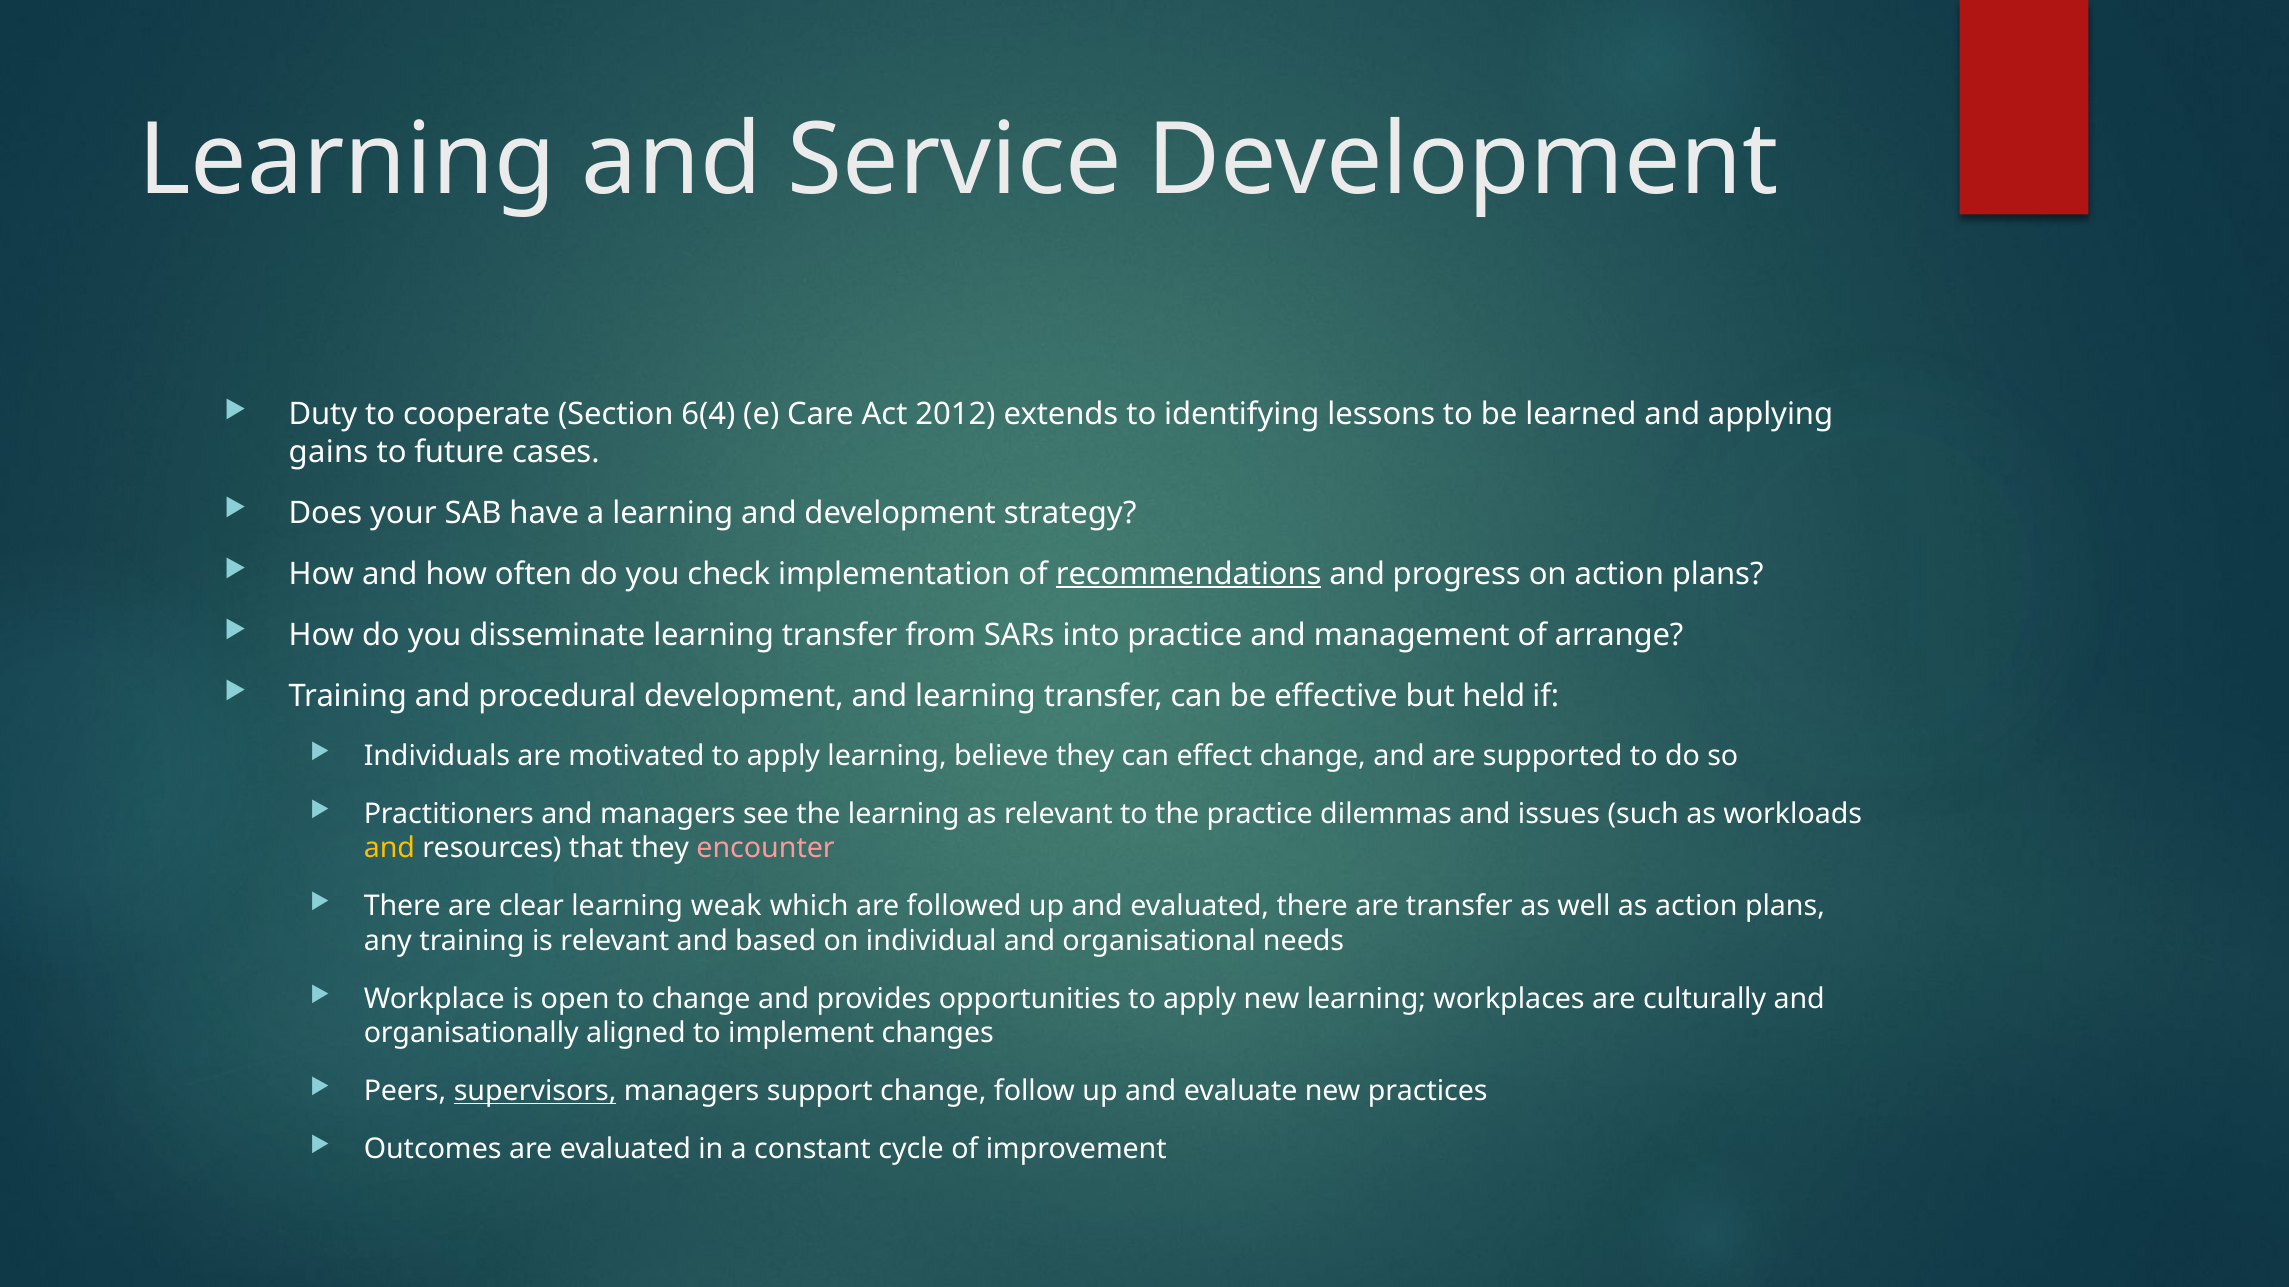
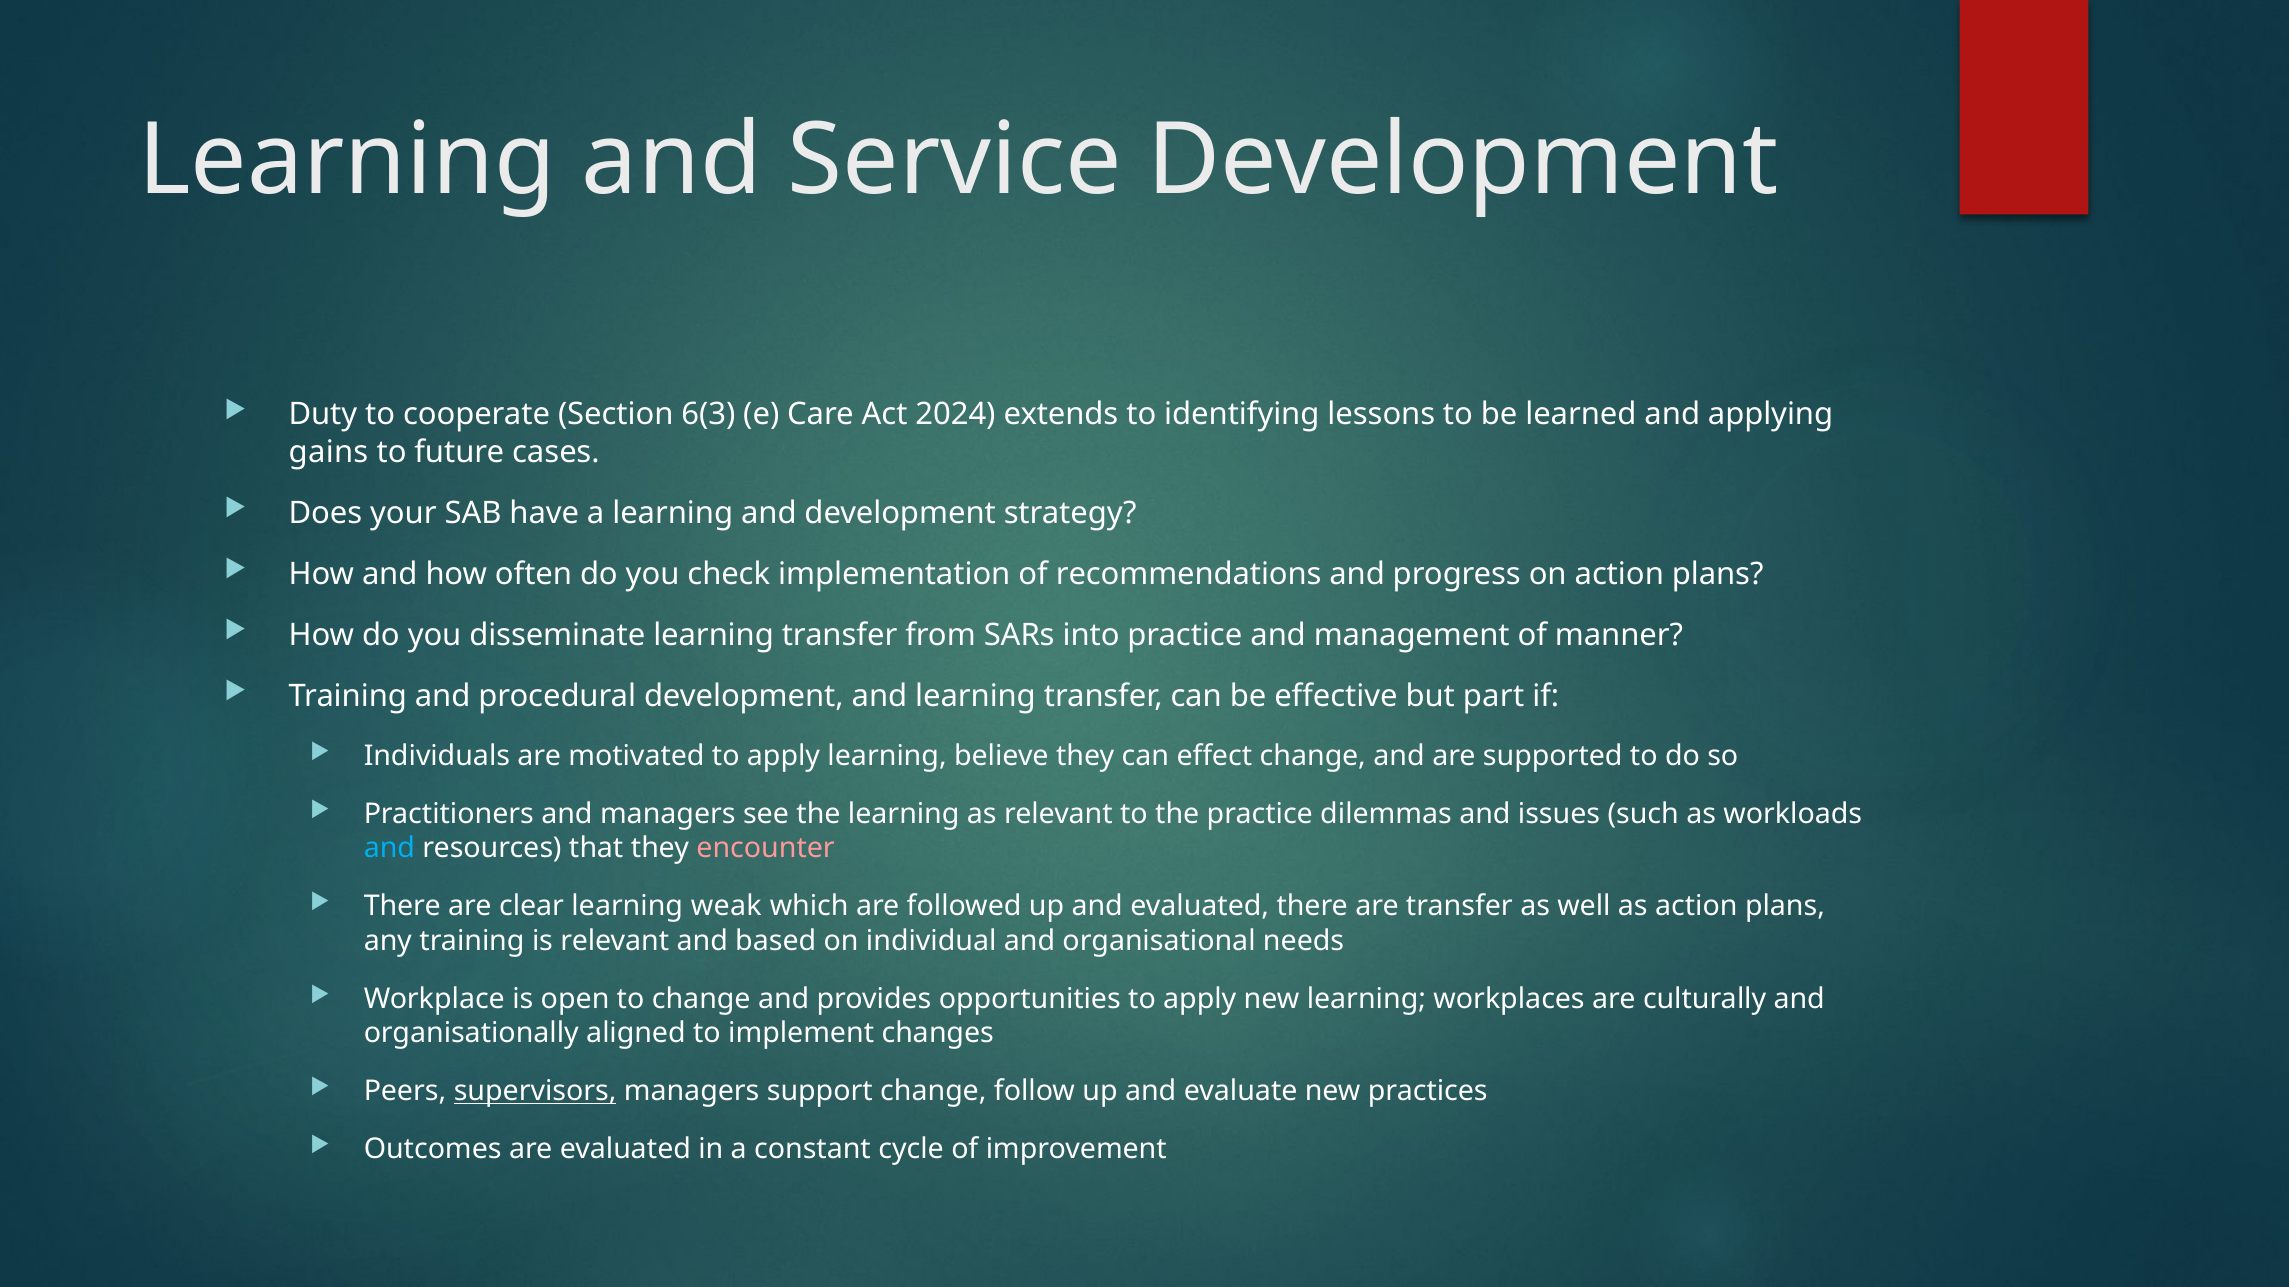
6(4: 6(4 -> 6(3
2012: 2012 -> 2024
recommendations underline: present -> none
arrange: arrange -> manner
held: held -> part
and at (389, 848) colour: yellow -> light blue
